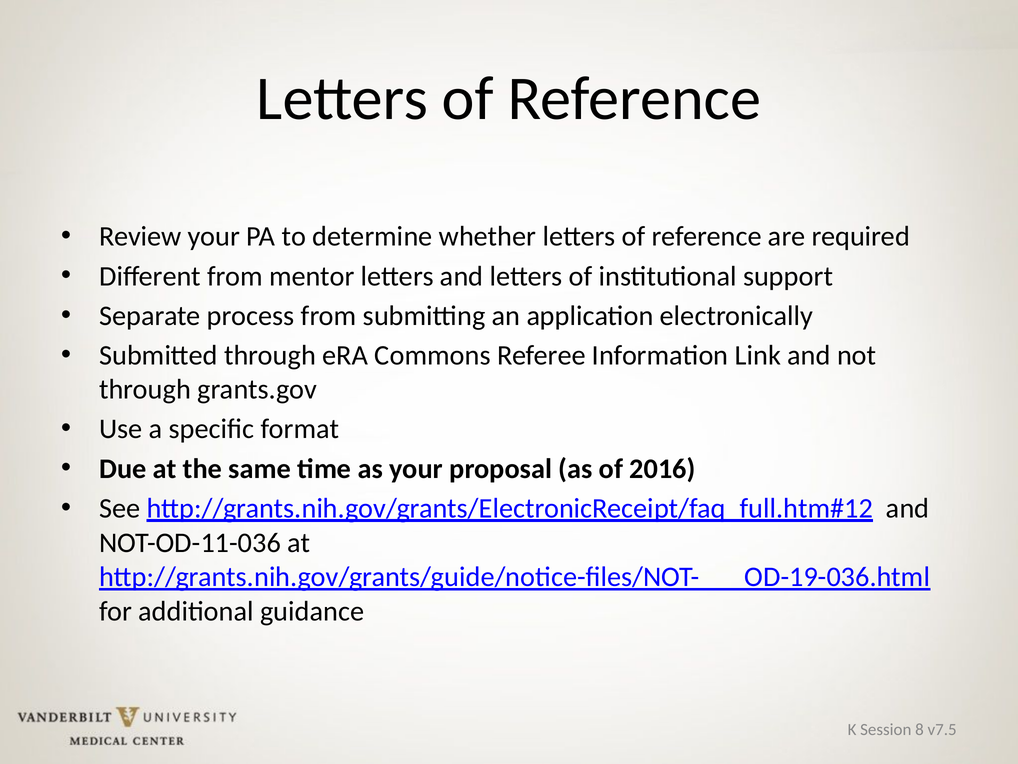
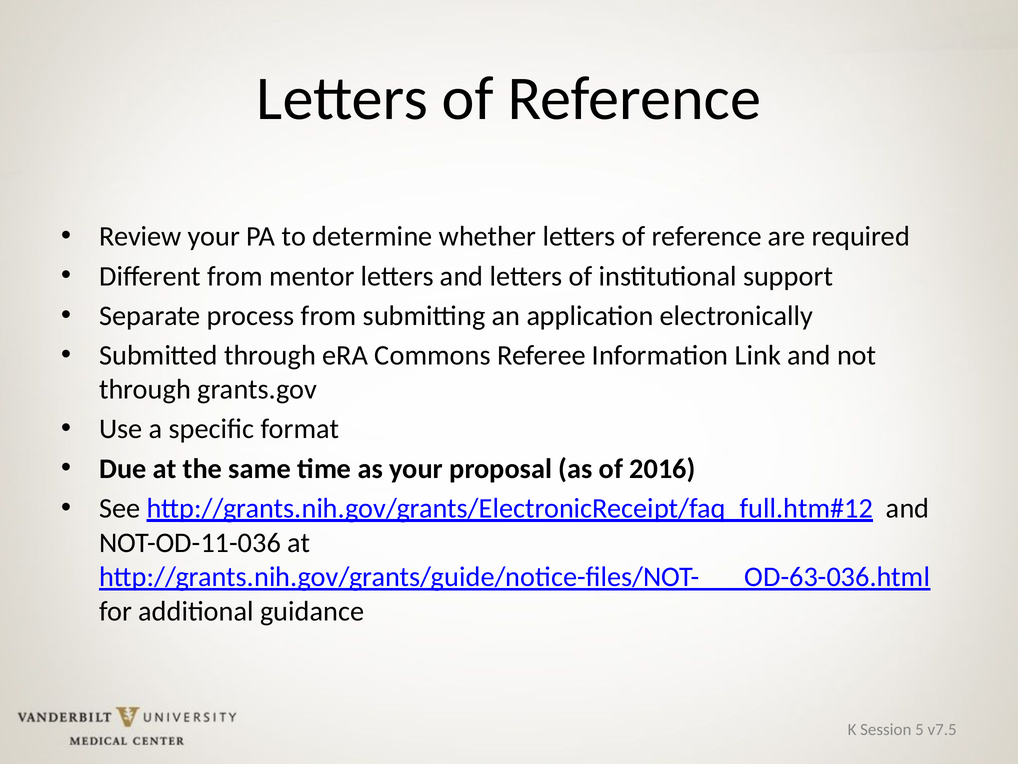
OD-19-036.html: OD-19-036.html -> OD-63-036.html
8: 8 -> 5
